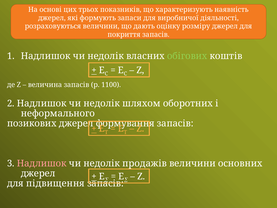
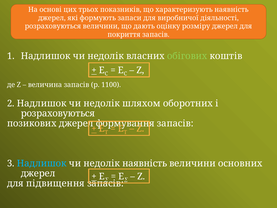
неформального at (58, 113): неформального -> розраховуються
Надлишок at (42, 163) colour: pink -> light blue
недолік продажів: продажів -> наявність
